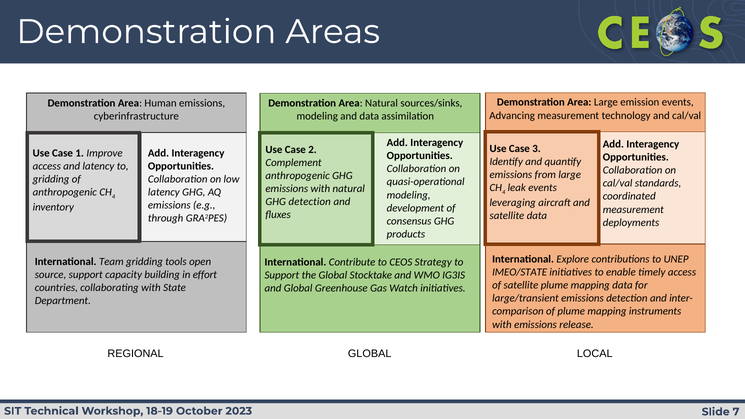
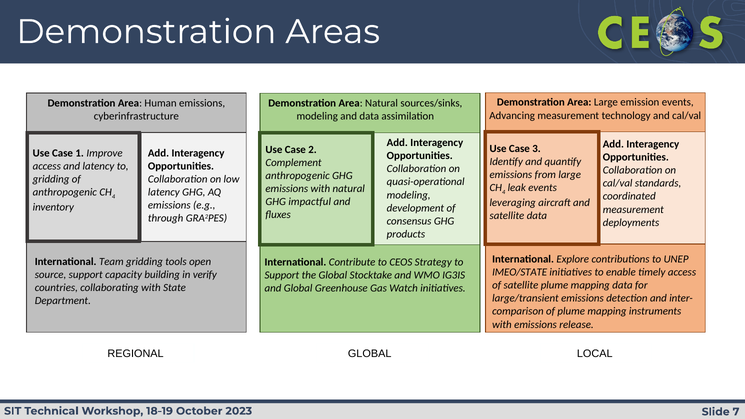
GHG detection: detection -> impactful
effort: effort -> verify
